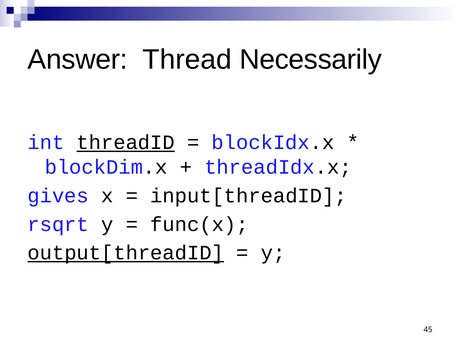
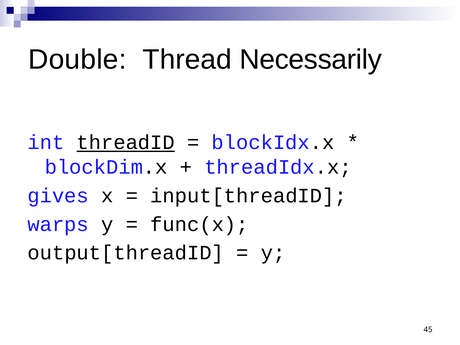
Answer: Answer -> Double
rsqrt: rsqrt -> warps
output[threadID underline: present -> none
